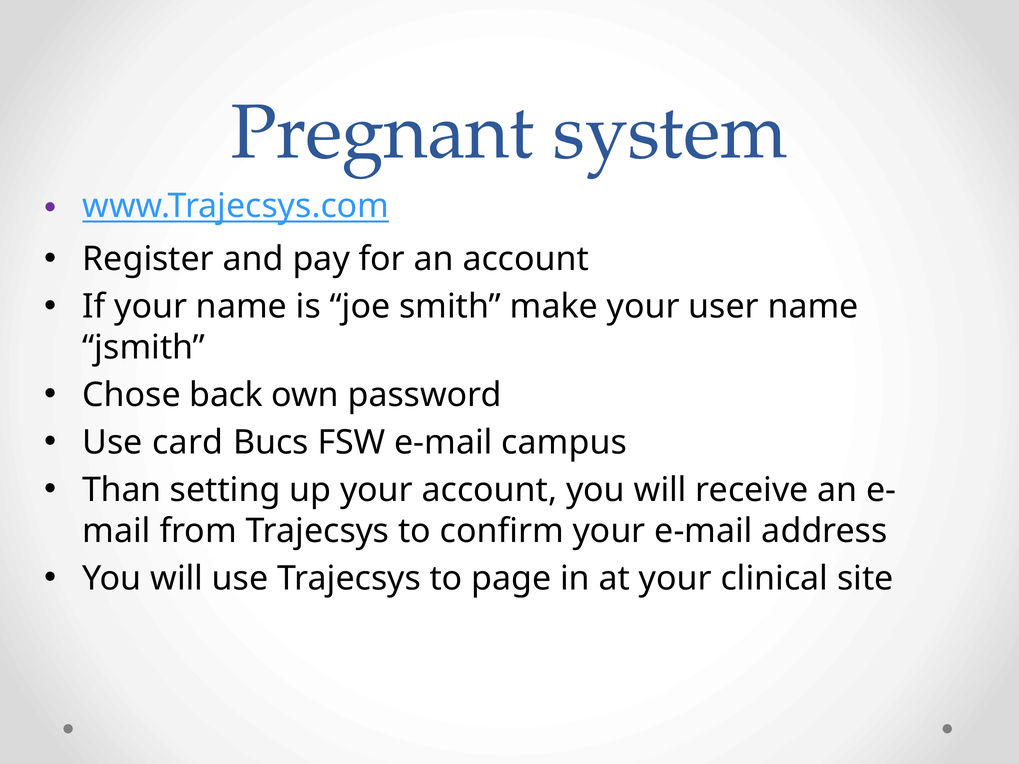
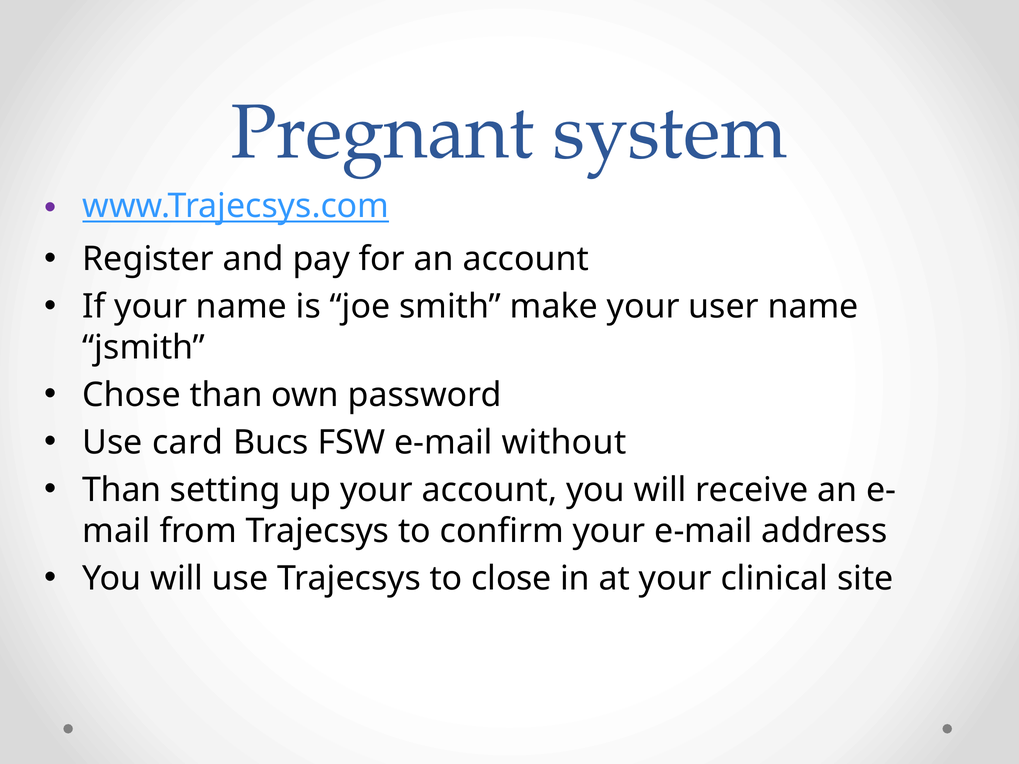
Chose back: back -> than
campus: campus -> without
page: page -> close
